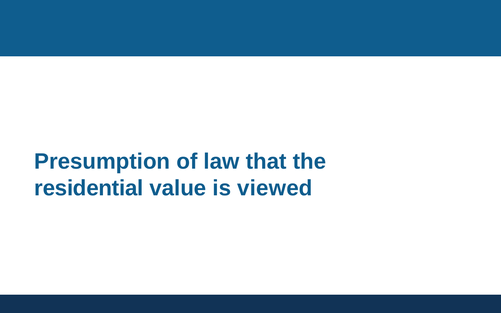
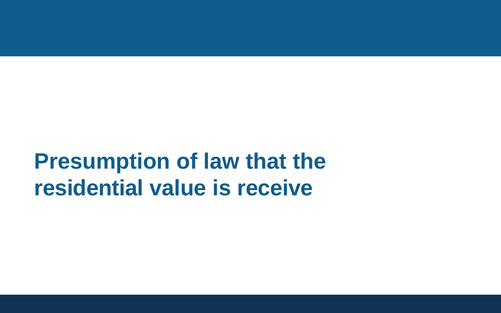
viewed: viewed -> receive
